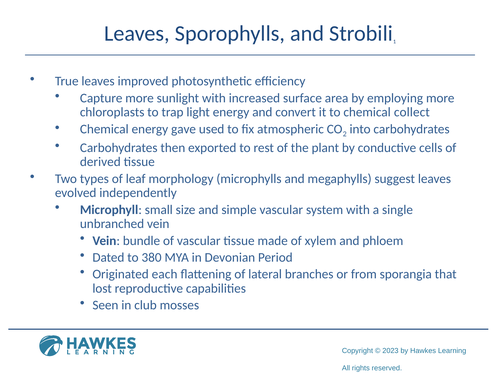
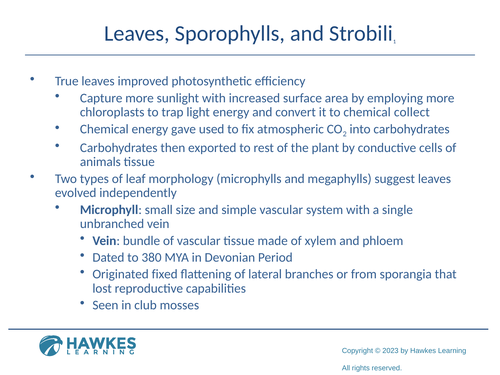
derived: derived -> animals
each: each -> fixed
